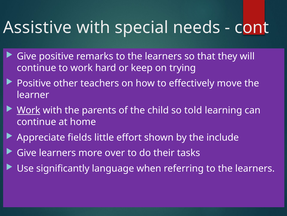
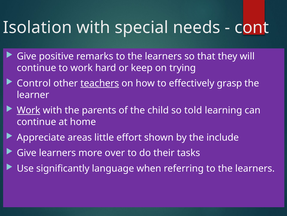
Assistive: Assistive -> Isolation
Positive at (34, 83): Positive -> Control
teachers underline: none -> present
move: move -> grasp
fields: fields -> areas
